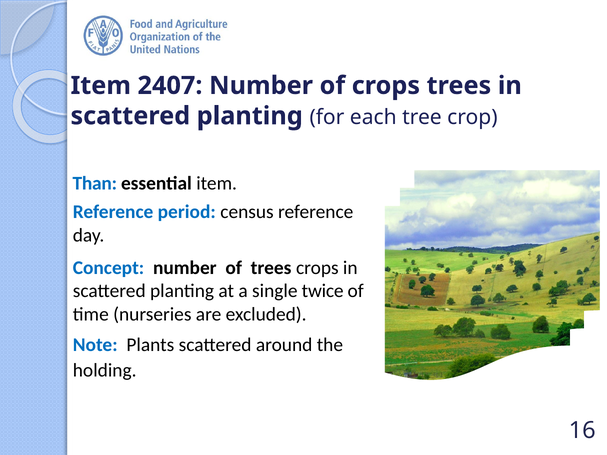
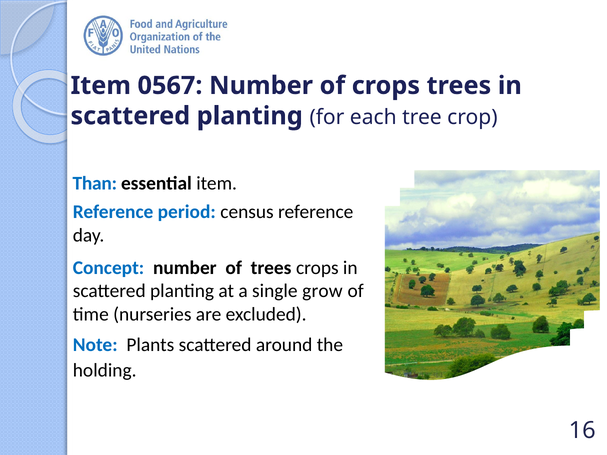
2407: 2407 -> 0567
twice: twice -> grow
